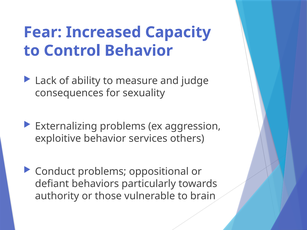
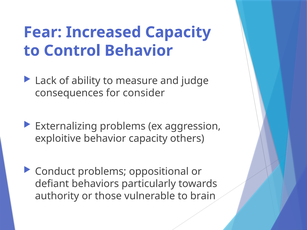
sexuality: sexuality -> consider
behavior services: services -> capacity
